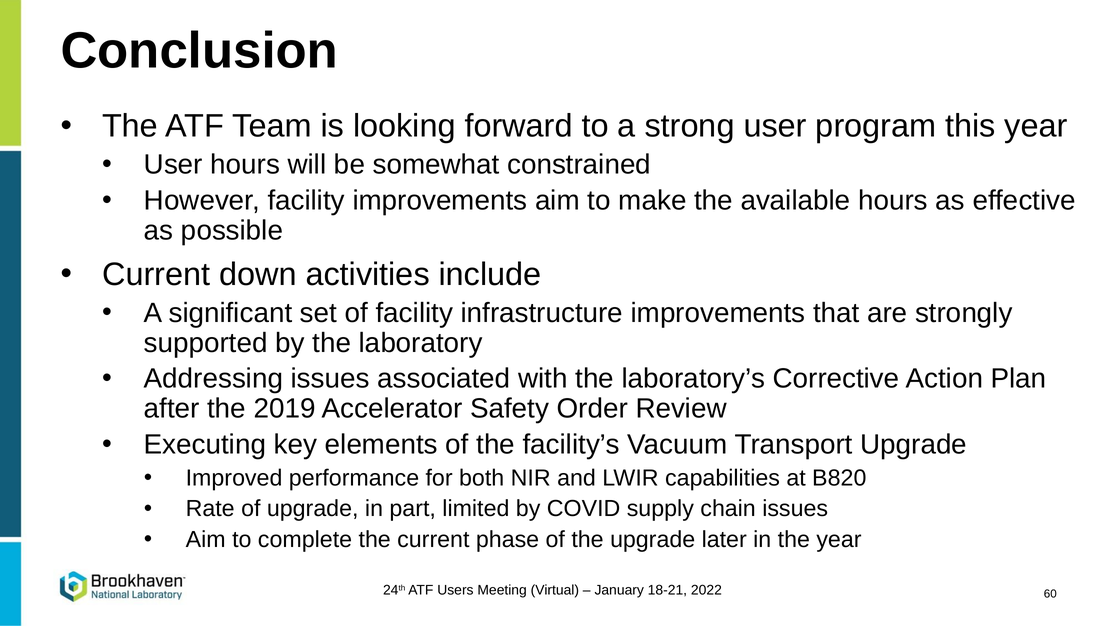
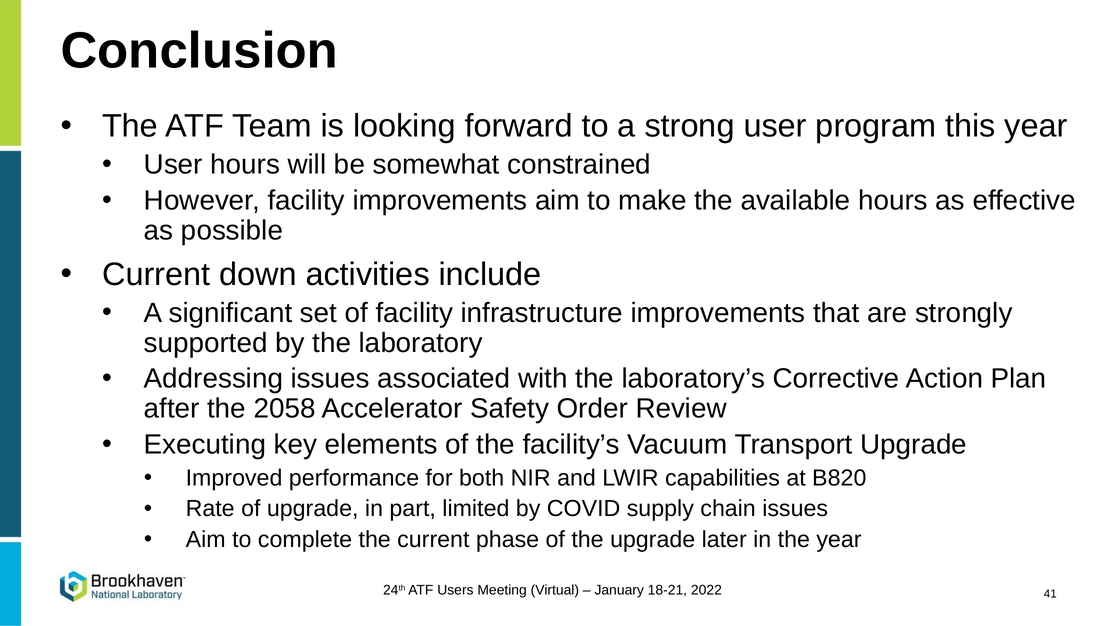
2019: 2019 -> 2058
60: 60 -> 41
